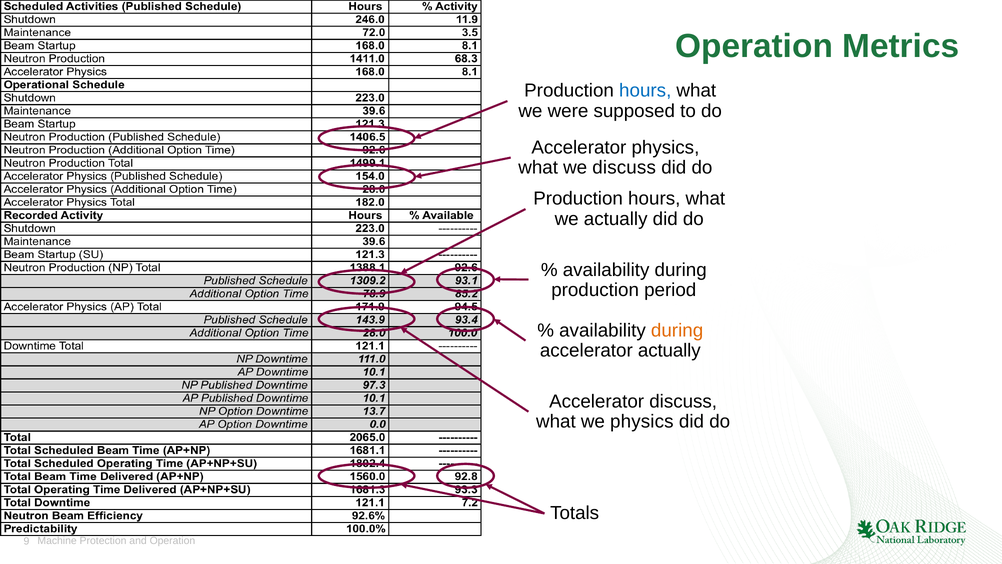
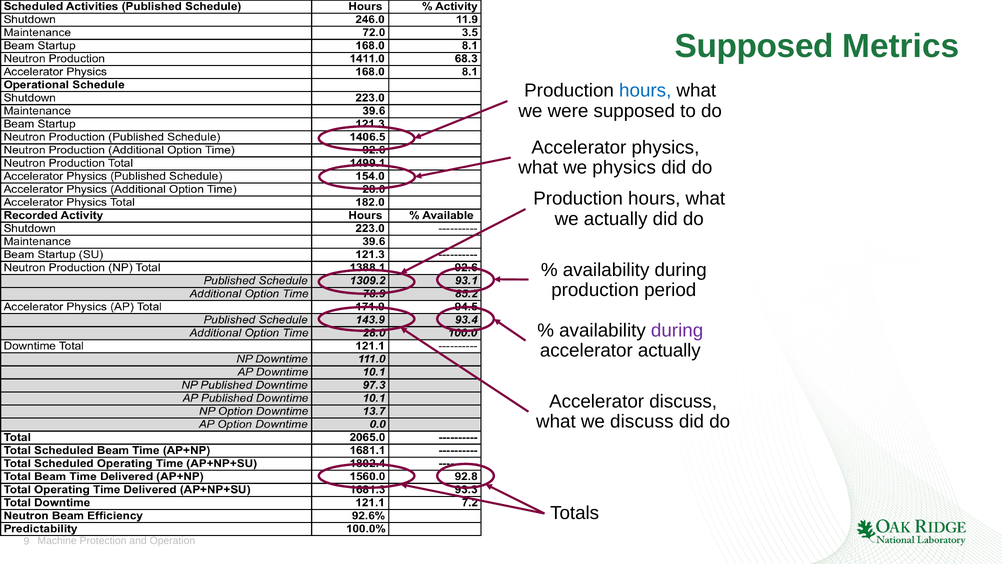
Operation at (754, 46): Operation -> Supposed
we discuss: discuss -> physics
during at (677, 330) colour: orange -> purple
we physics: physics -> discuss
